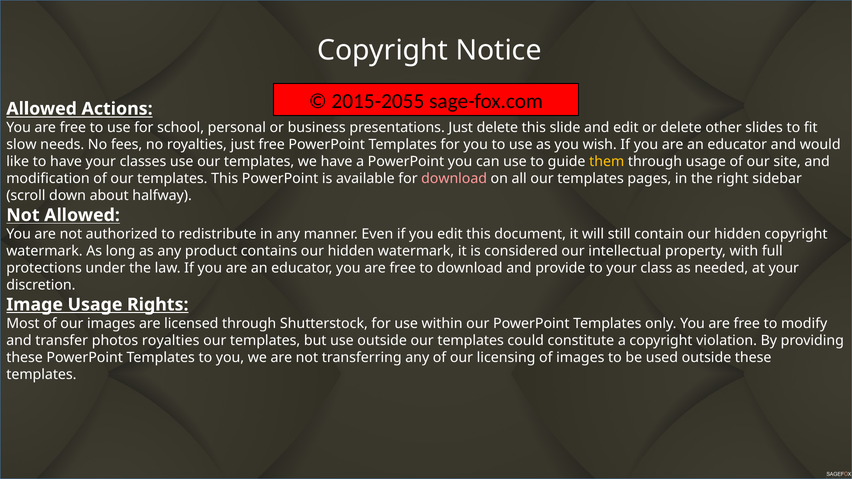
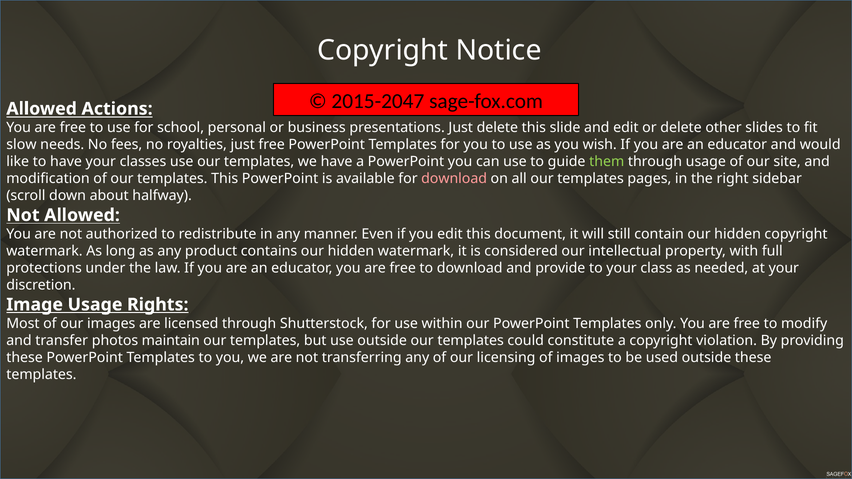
2015-2055: 2015-2055 -> 2015-2047
them colour: yellow -> light green
photos royalties: royalties -> maintain
